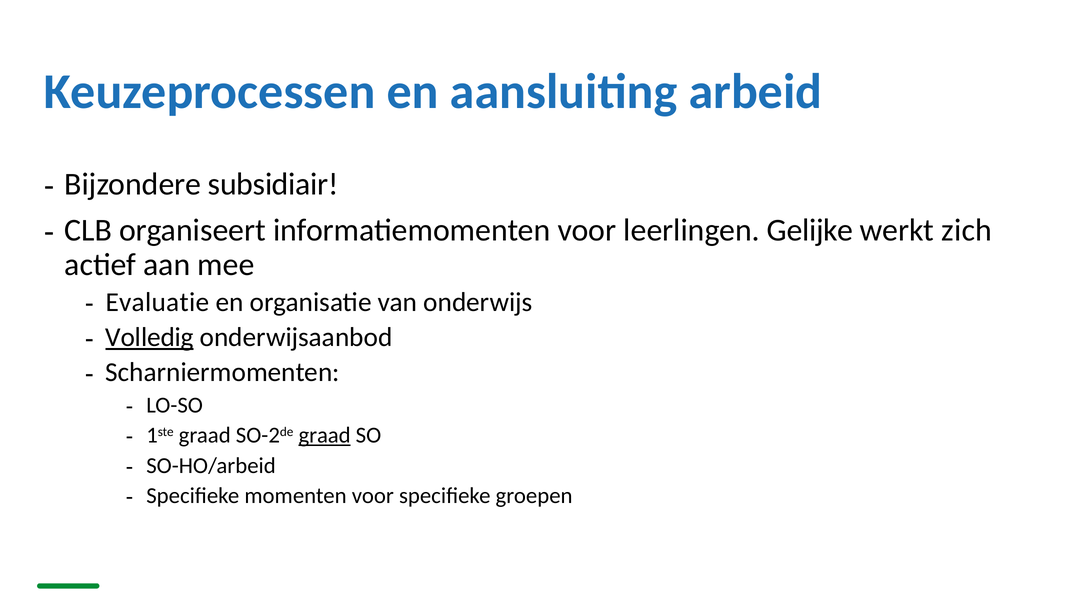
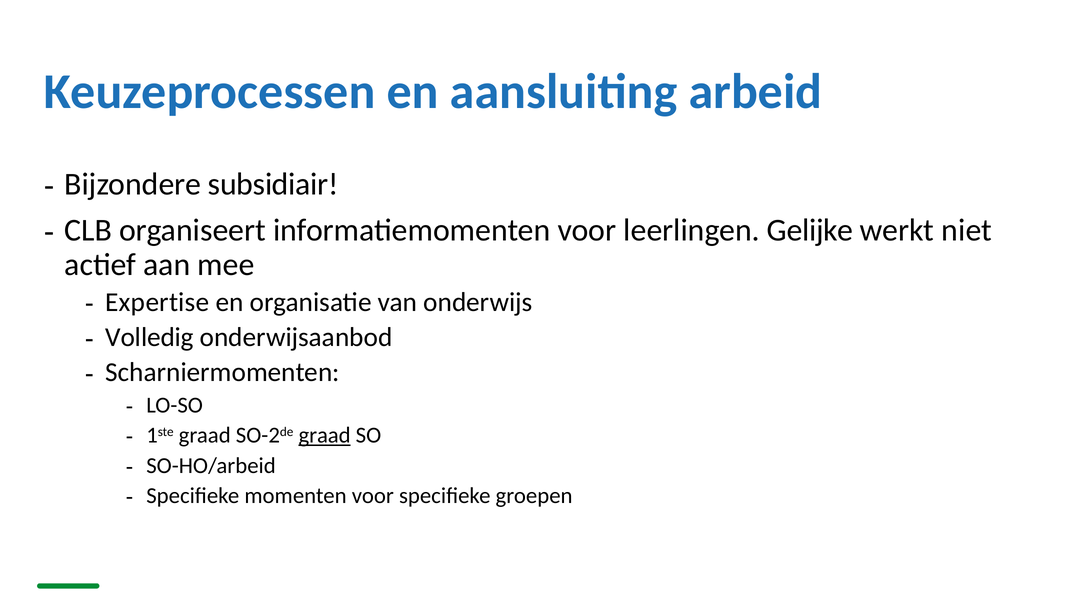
zich: zich -> niet
Evaluatie: Evaluatie -> Expertise
Volledig underline: present -> none
